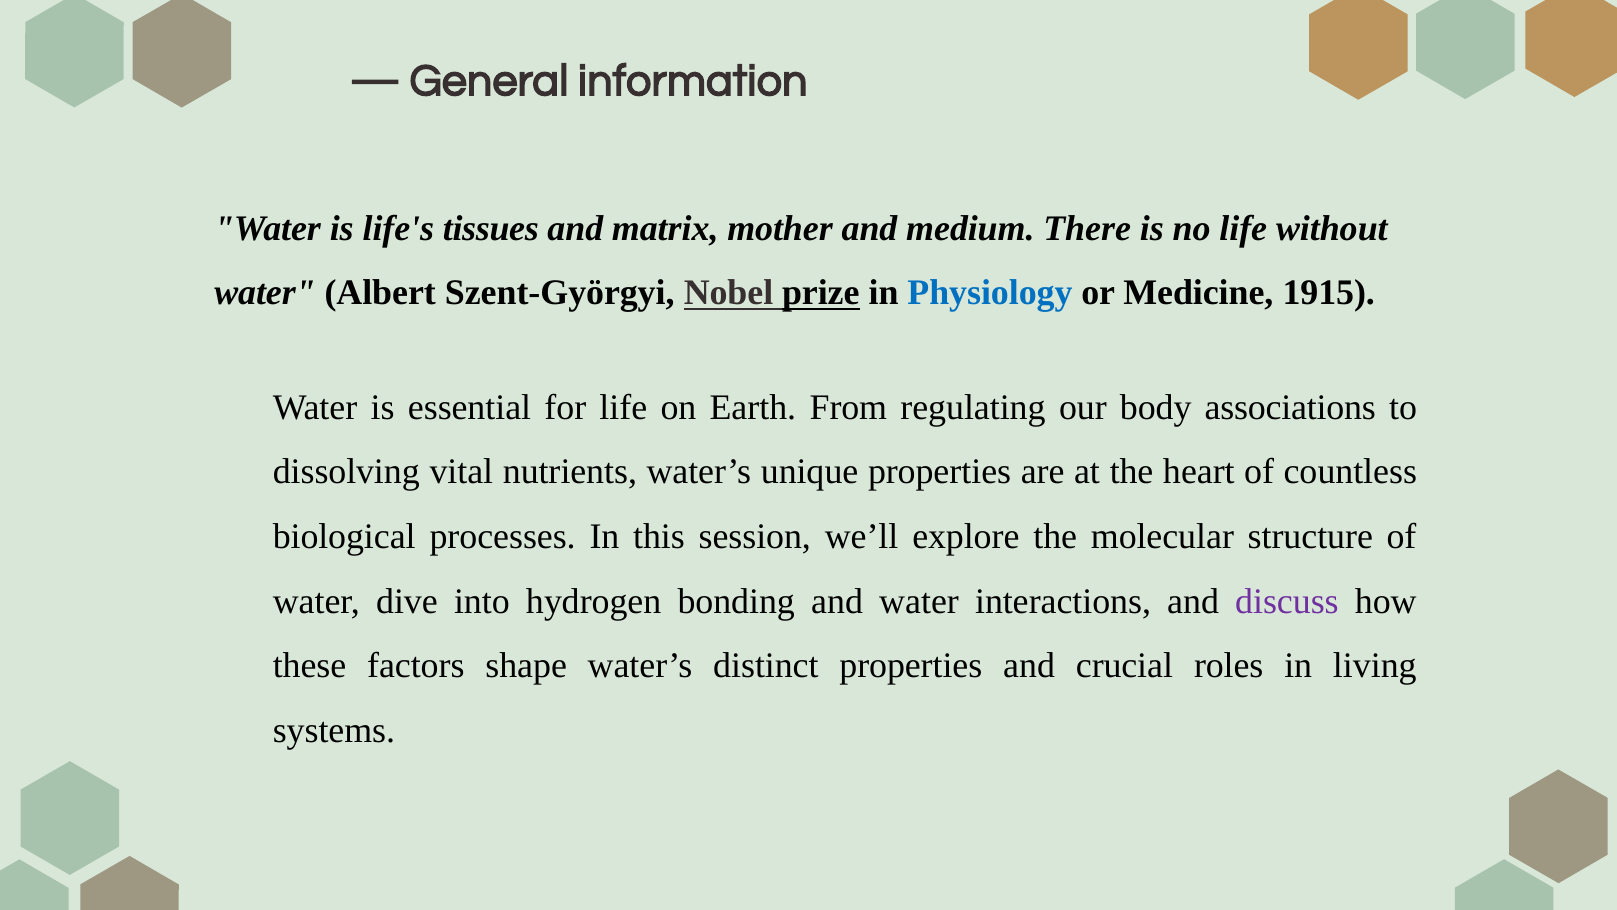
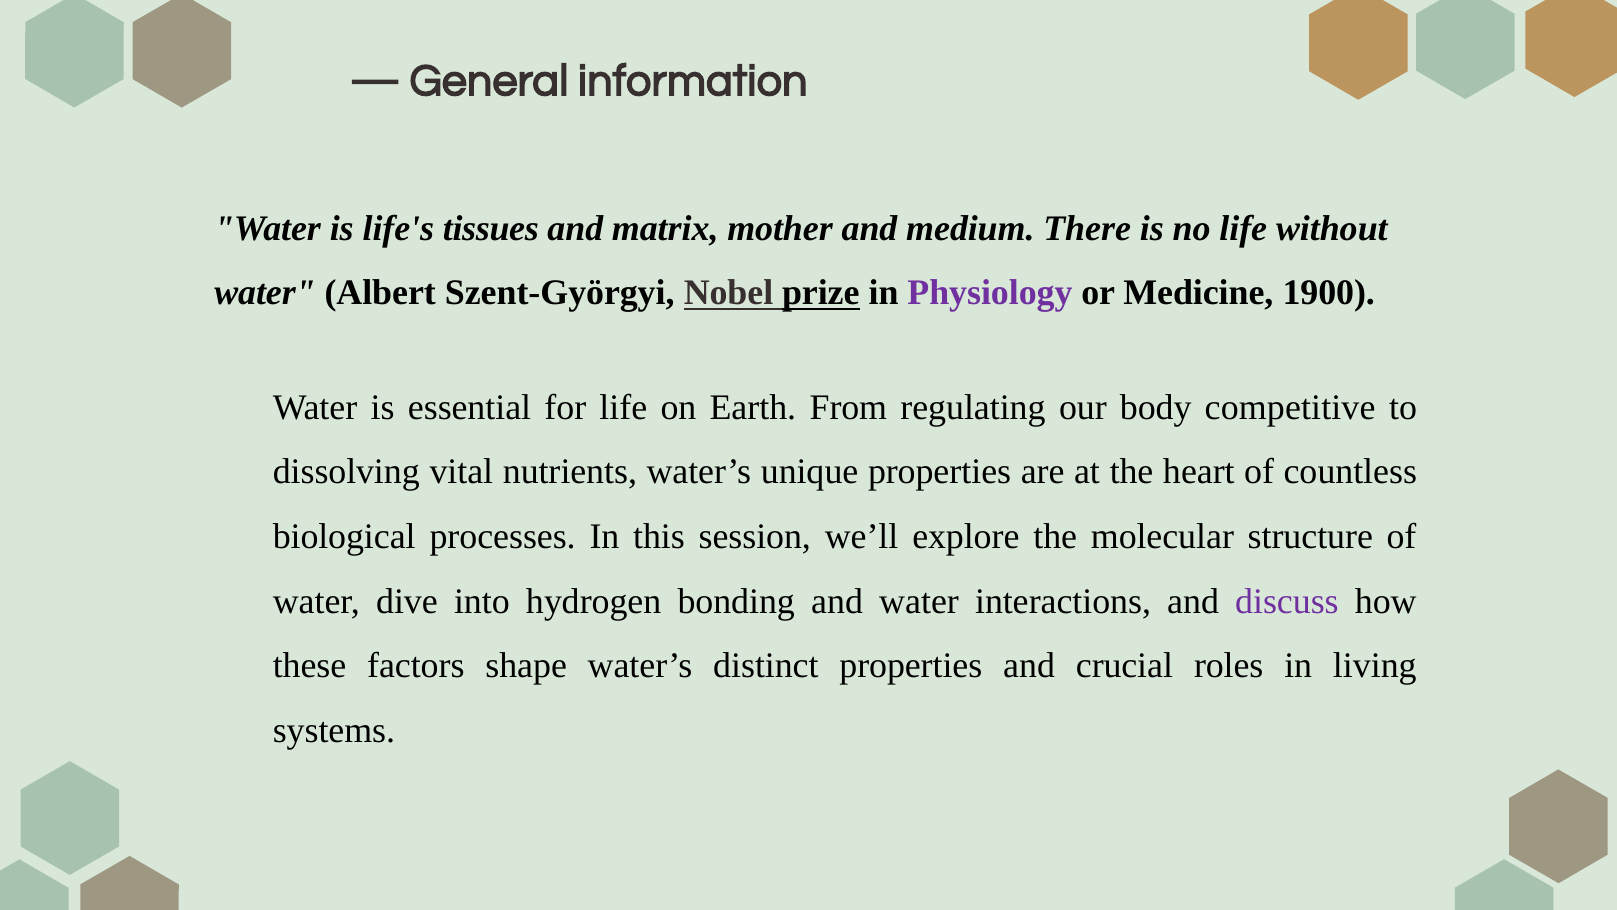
Physiology colour: blue -> purple
1915: 1915 -> 1900
associations: associations -> competitive
